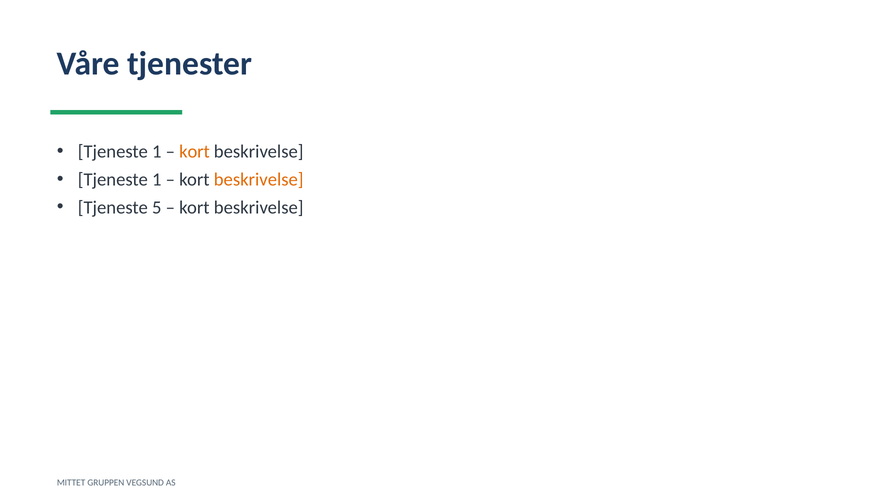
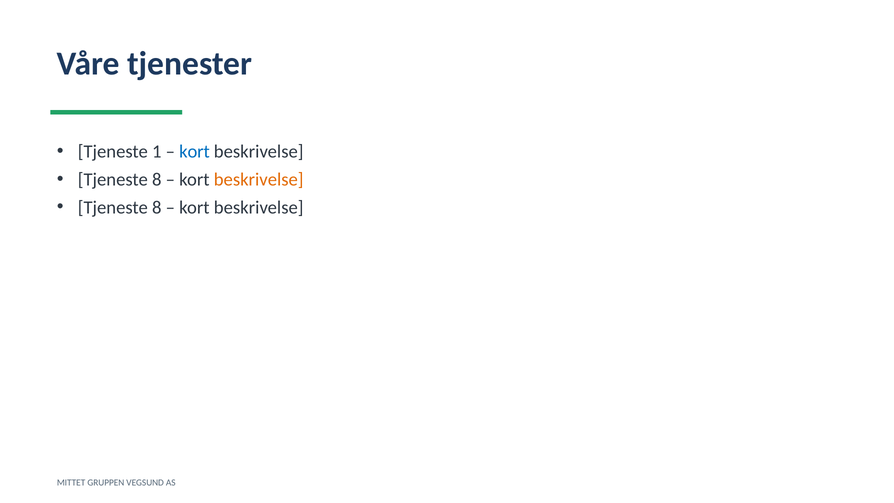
kort at (194, 151) colour: orange -> blue
1 at (157, 179): 1 -> 8
5 at (157, 207): 5 -> 8
